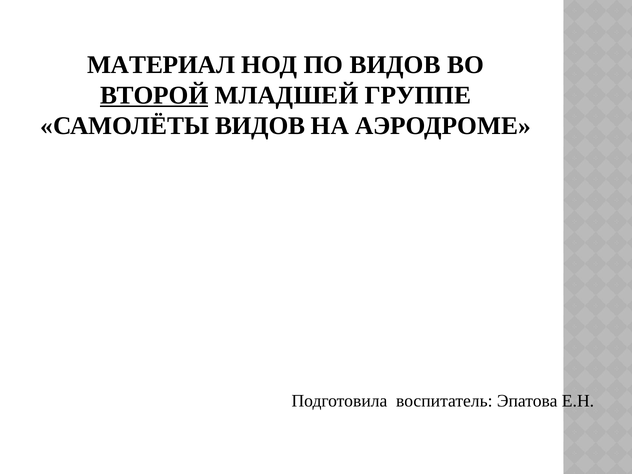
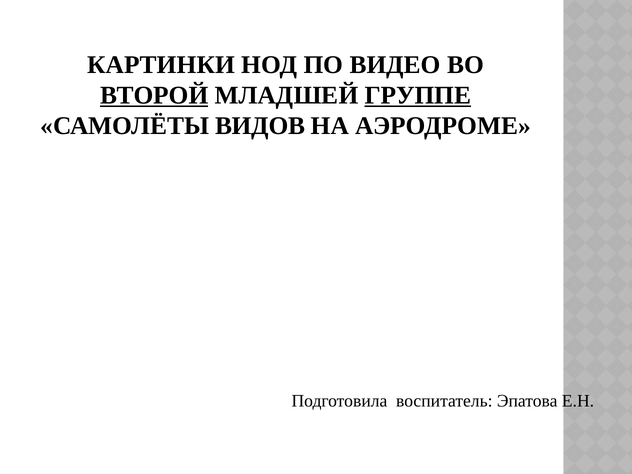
МАТЕРИАЛ: МАТЕРИАЛ -> КАРТИНКИ
ПО ВИДОВ: ВИДОВ -> ВИДЕО
ГРУППЕ underline: none -> present
